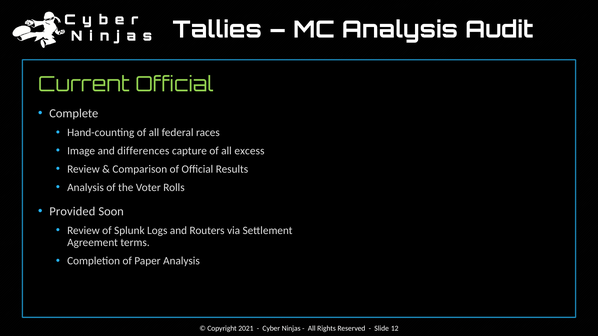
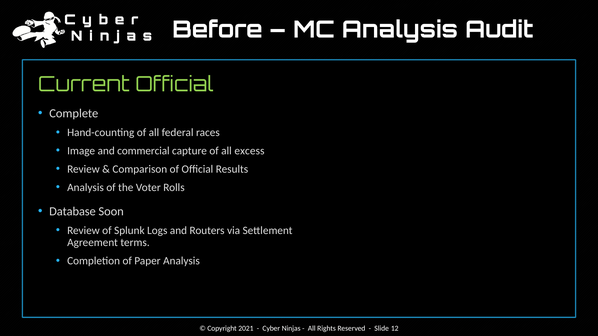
Tallies: Tallies -> Before
differences: differences -> commercial
Provided: Provided -> Database
